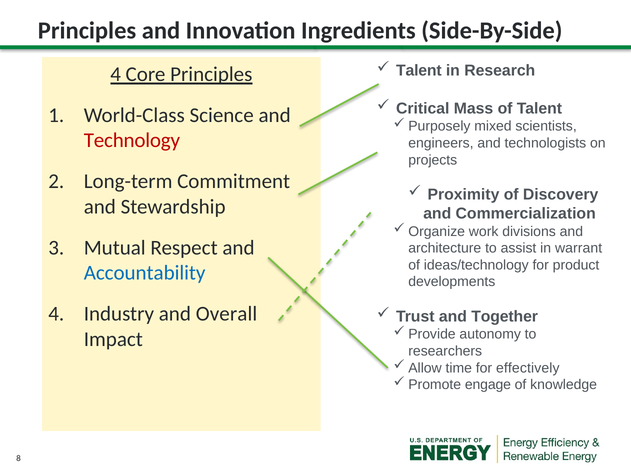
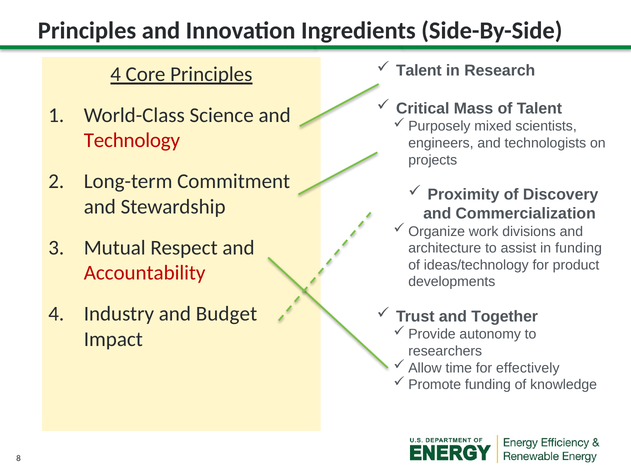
in warrant: warrant -> funding
Accountability colour: blue -> red
Overall: Overall -> Budget
engage at (488, 385): engage -> funding
